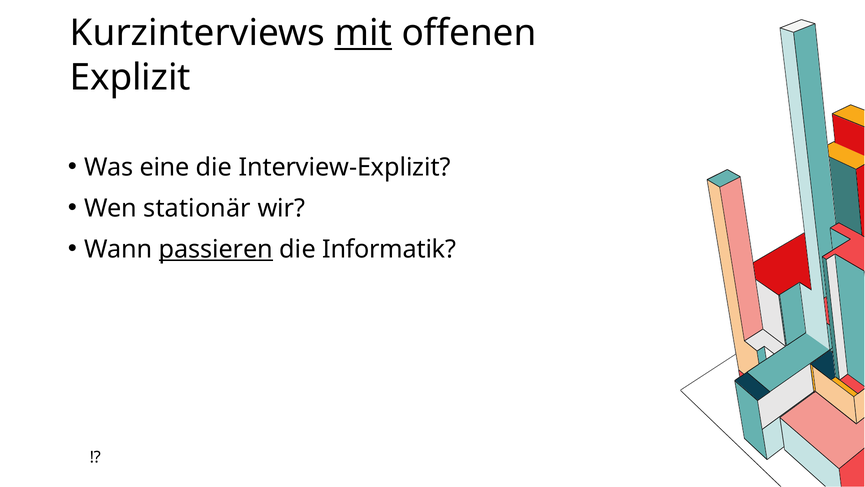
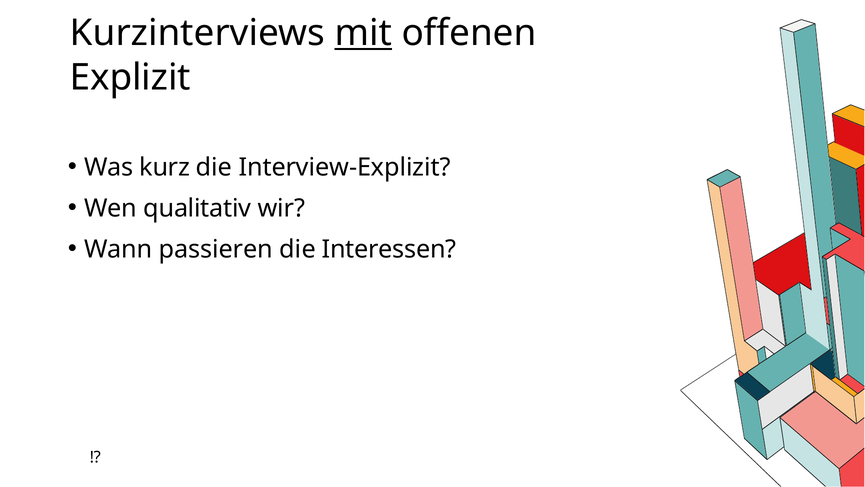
eine: eine -> kurz
stationär: stationär -> qualitativ
passieren underline: present -> none
Informatik: Informatik -> Interessen
